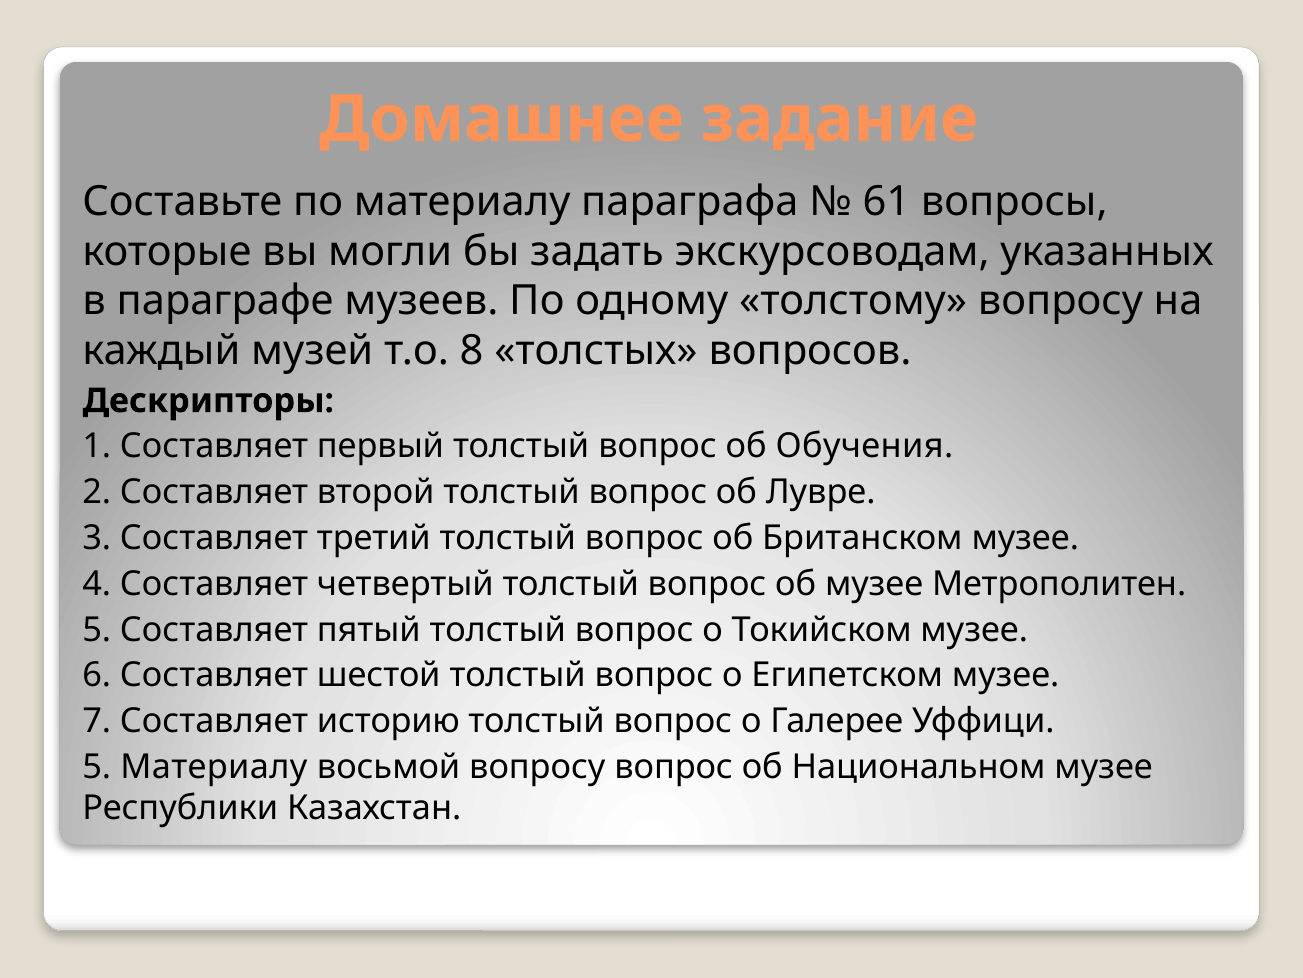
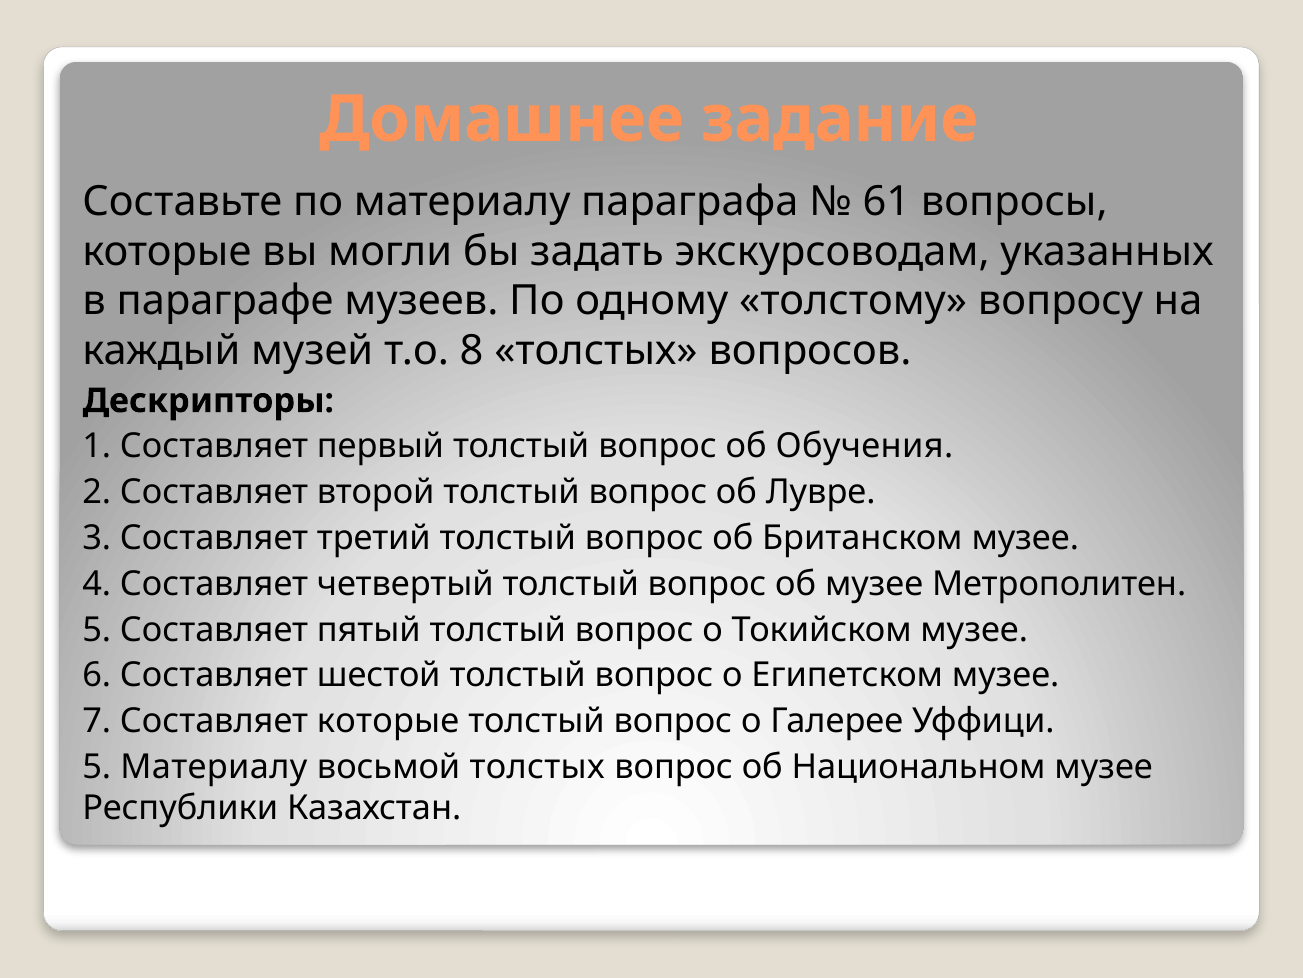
Составляет историю: историю -> которые
восьмой вопросу: вопросу -> толстых
